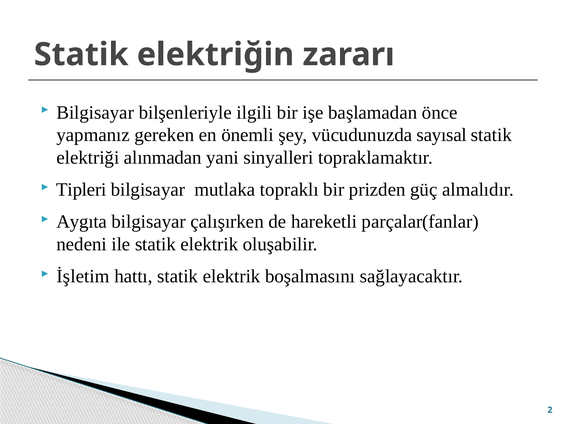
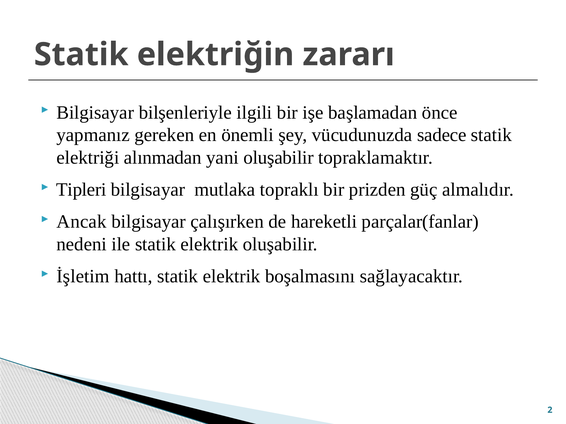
sayısal: sayısal -> sadece
yani sinyalleri: sinyalleri -> oluşabilir
Aygıta: Aygıta -> Ancak
